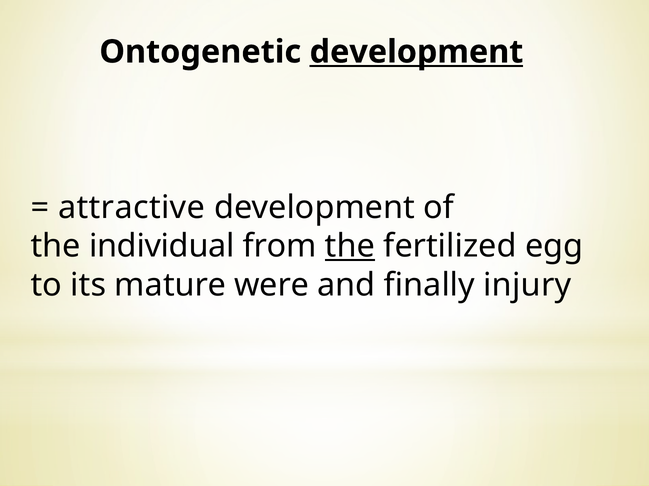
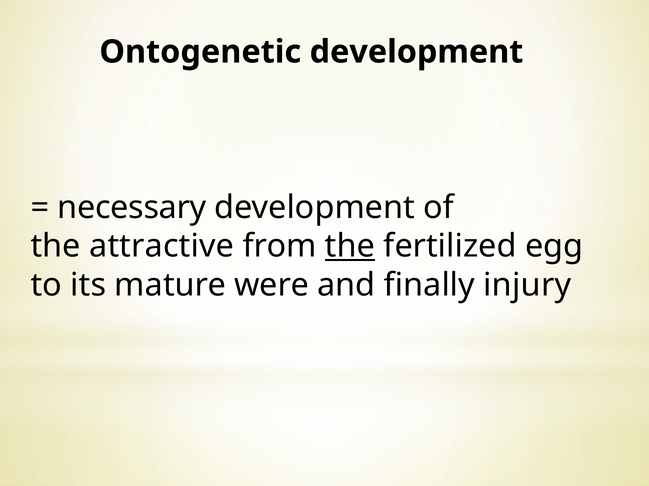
development at (416, 52) underline: present -> none
attractive: attractive -> necessary
individual: individual -> attractive
